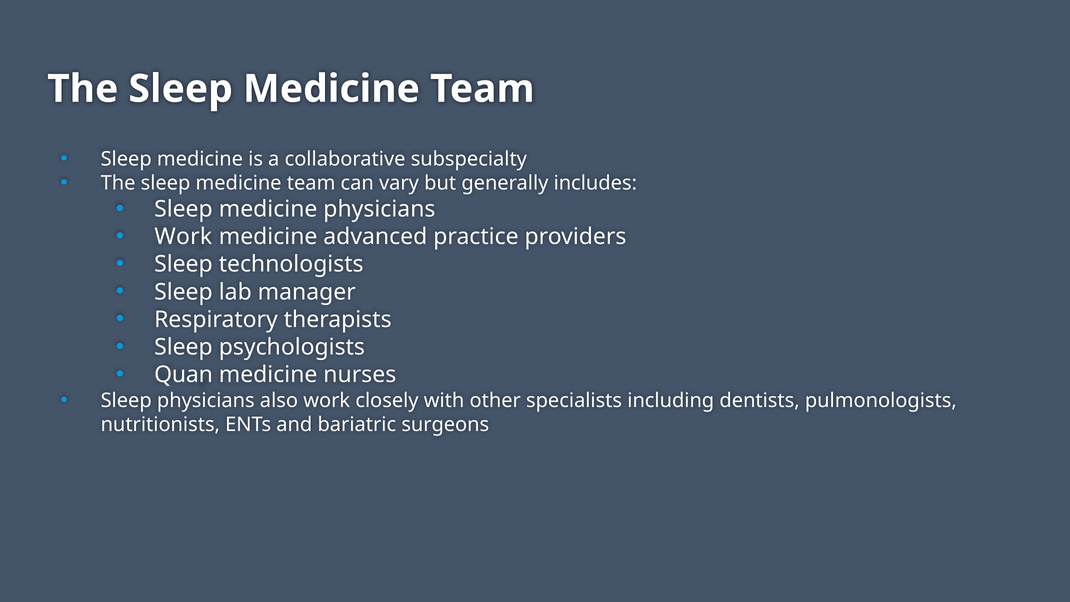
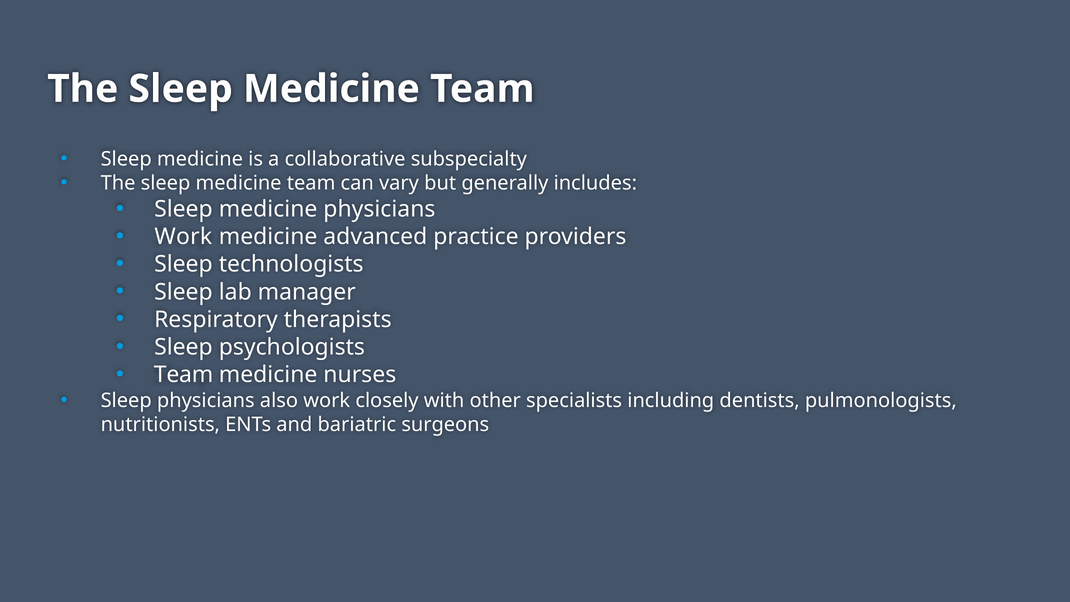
Quan at (184, 375): Quan -> Team
